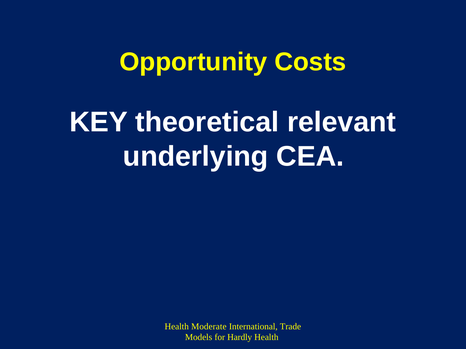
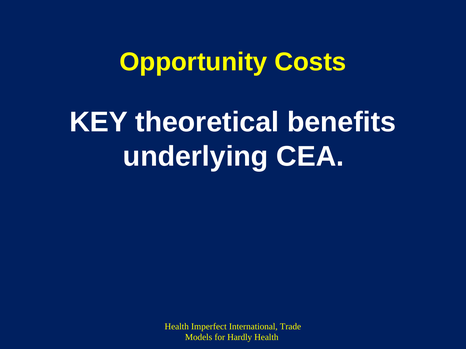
relevant: relevant -> benefits
Moderate: Moderate -> Imperfect
